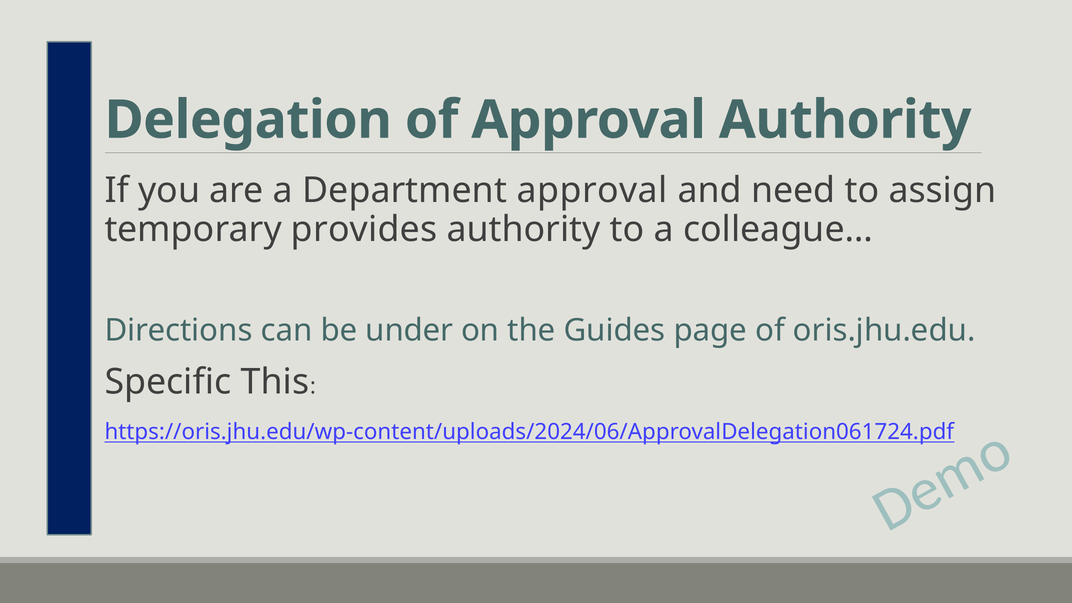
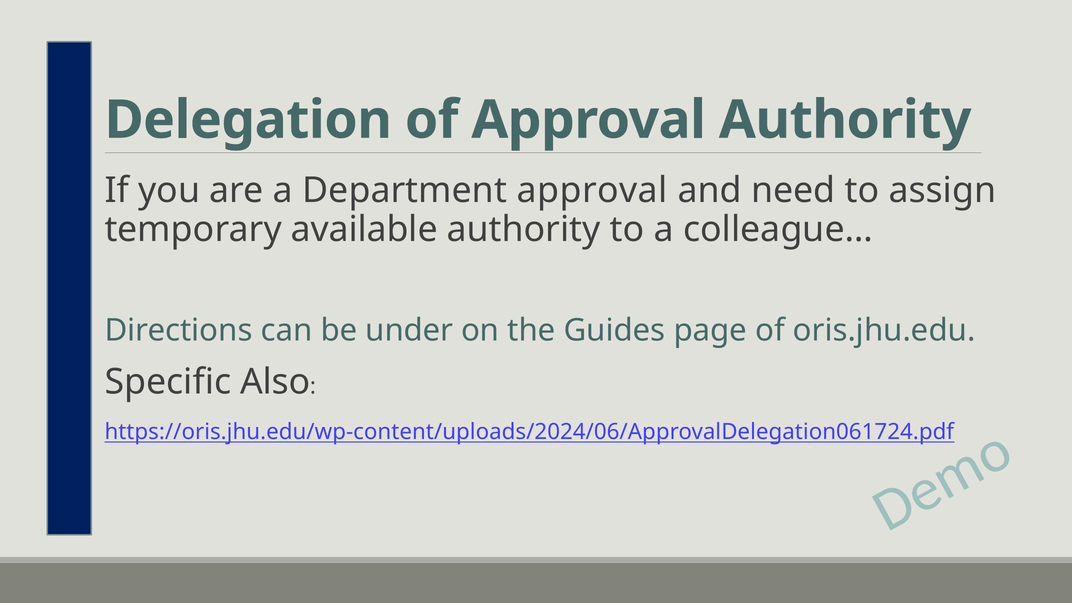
provides: provides -> available
This: This -> Also
